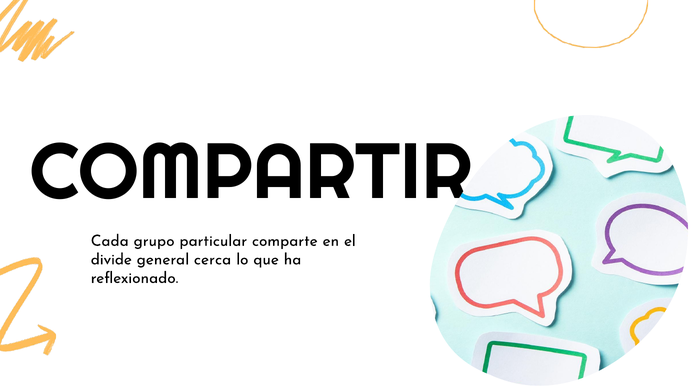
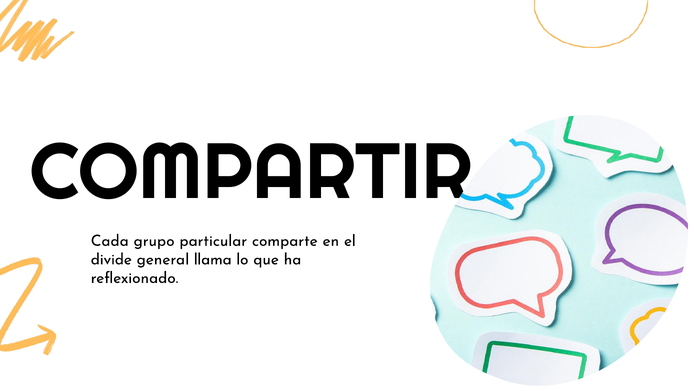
cerca: cerca -> llama
